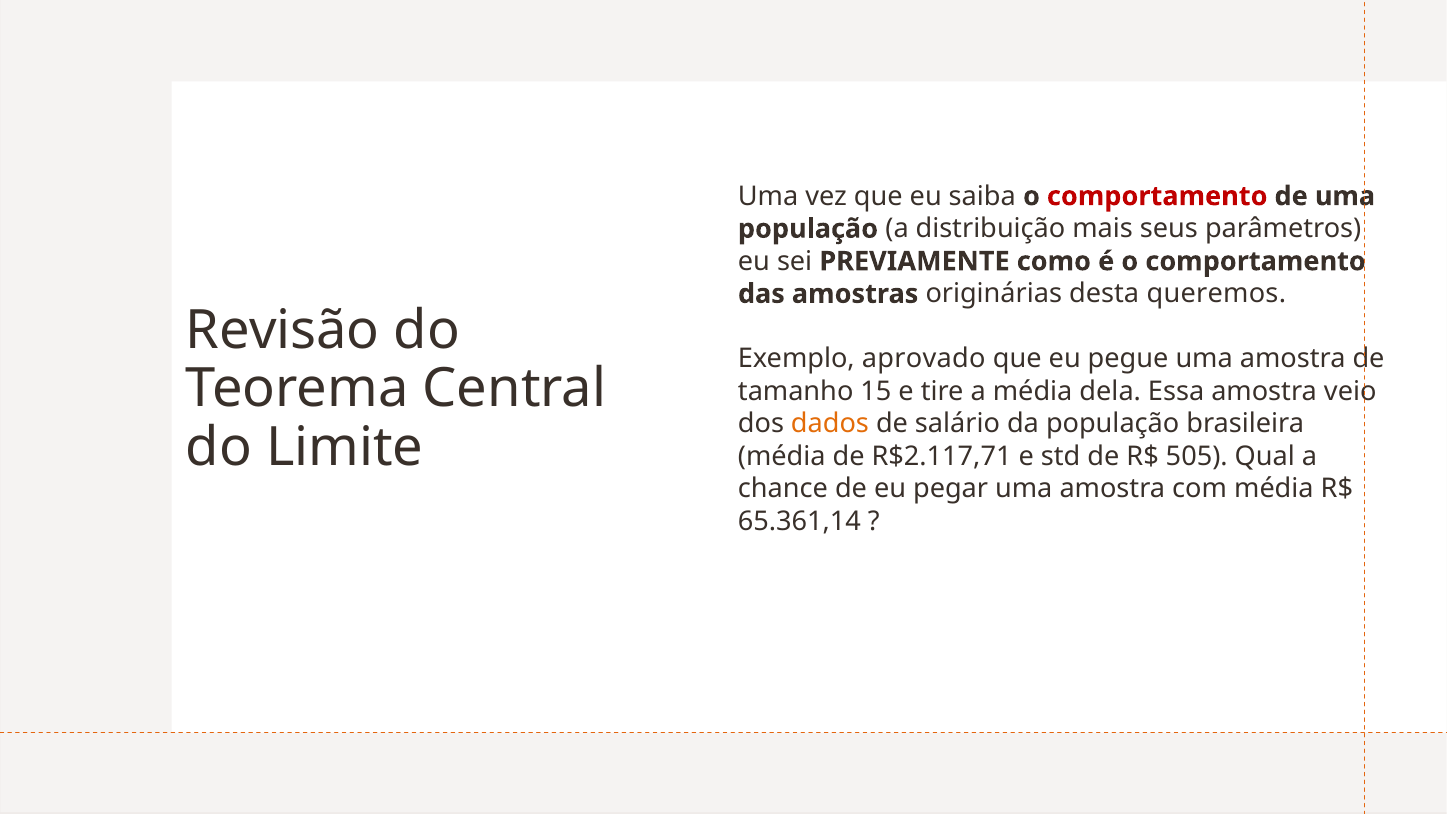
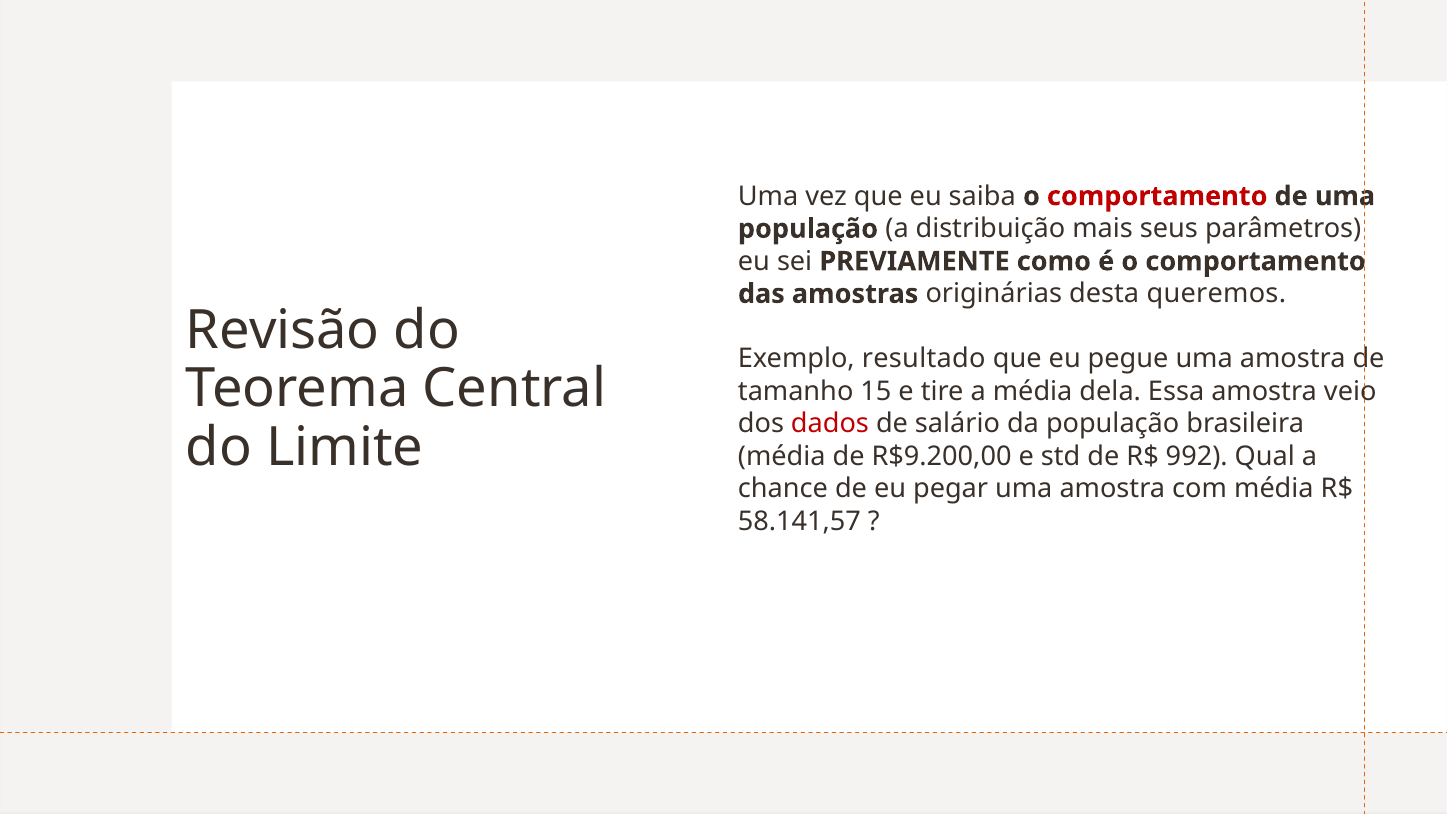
aprovado: aprovado -> resultado
dados colour: orange -> red
R$2.117,71: R$2.117,71 -> R$9.200,00
505: 505 -> 992
65.361,14: 65.361,14 -> 58.141,57
